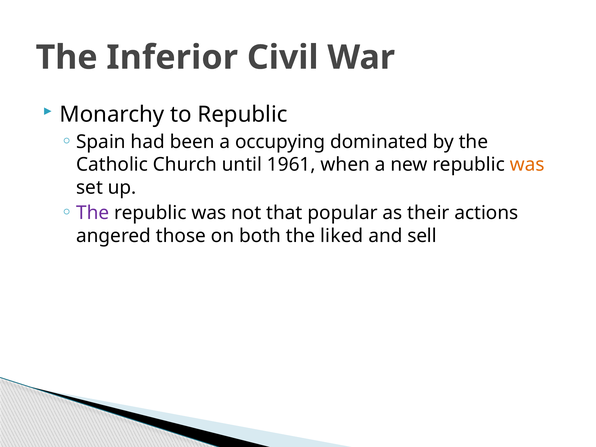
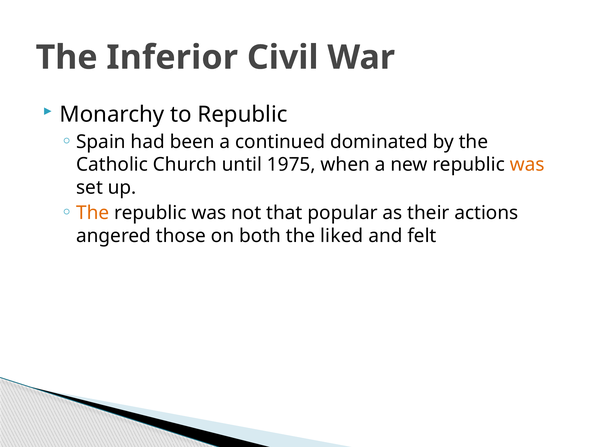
occupying: occupying -> continued
1961: 1961 -> 1975
The at (93, 213) colour: purple -> orange
sell: sell -> felt
